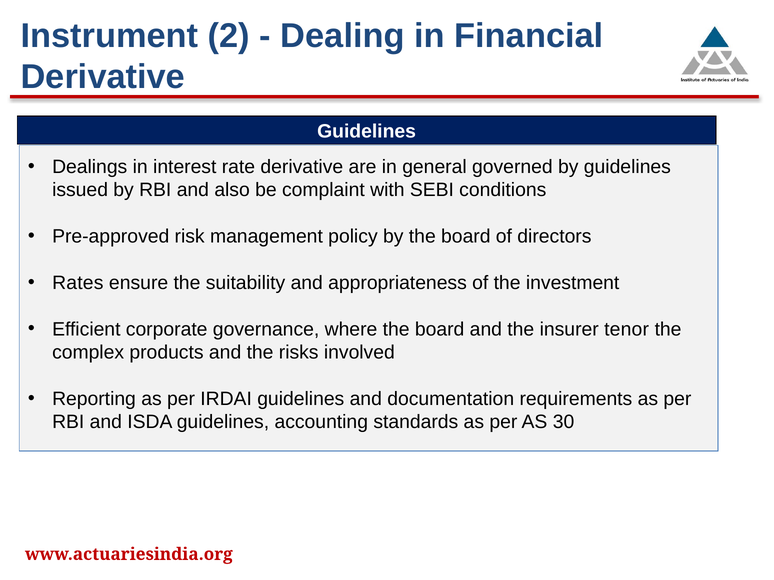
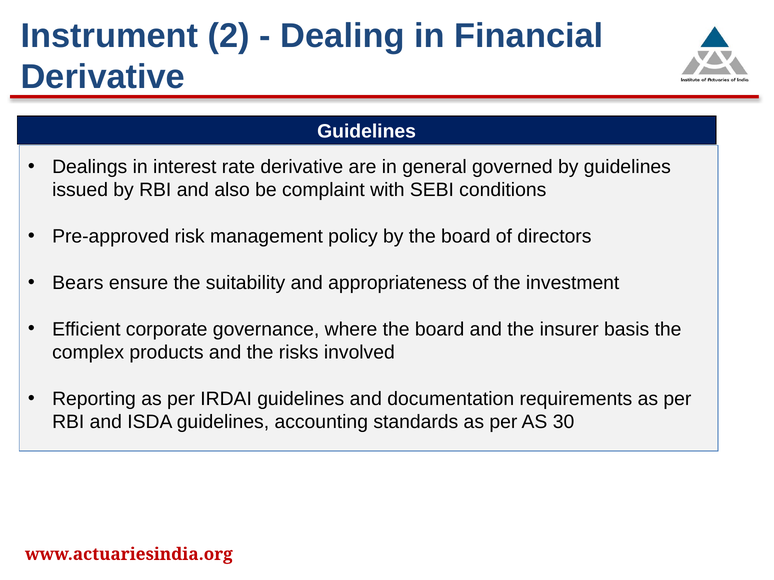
Rates: Rates -> Bears
tenor: tenor -> basis
